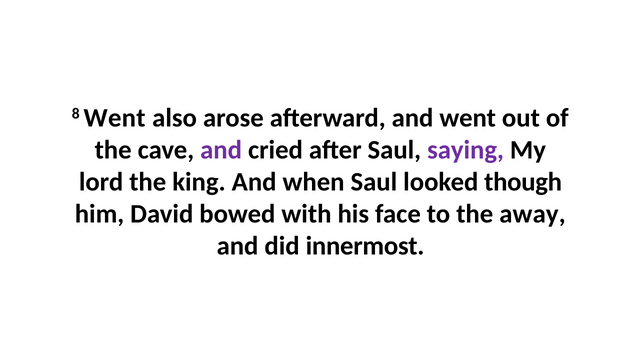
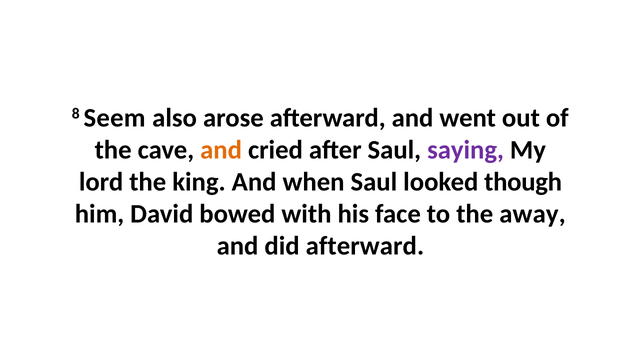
8 Went: Went -> Seem
and at (221, 150) colour: purple -> orange
did innermost: innermost -> afterward
